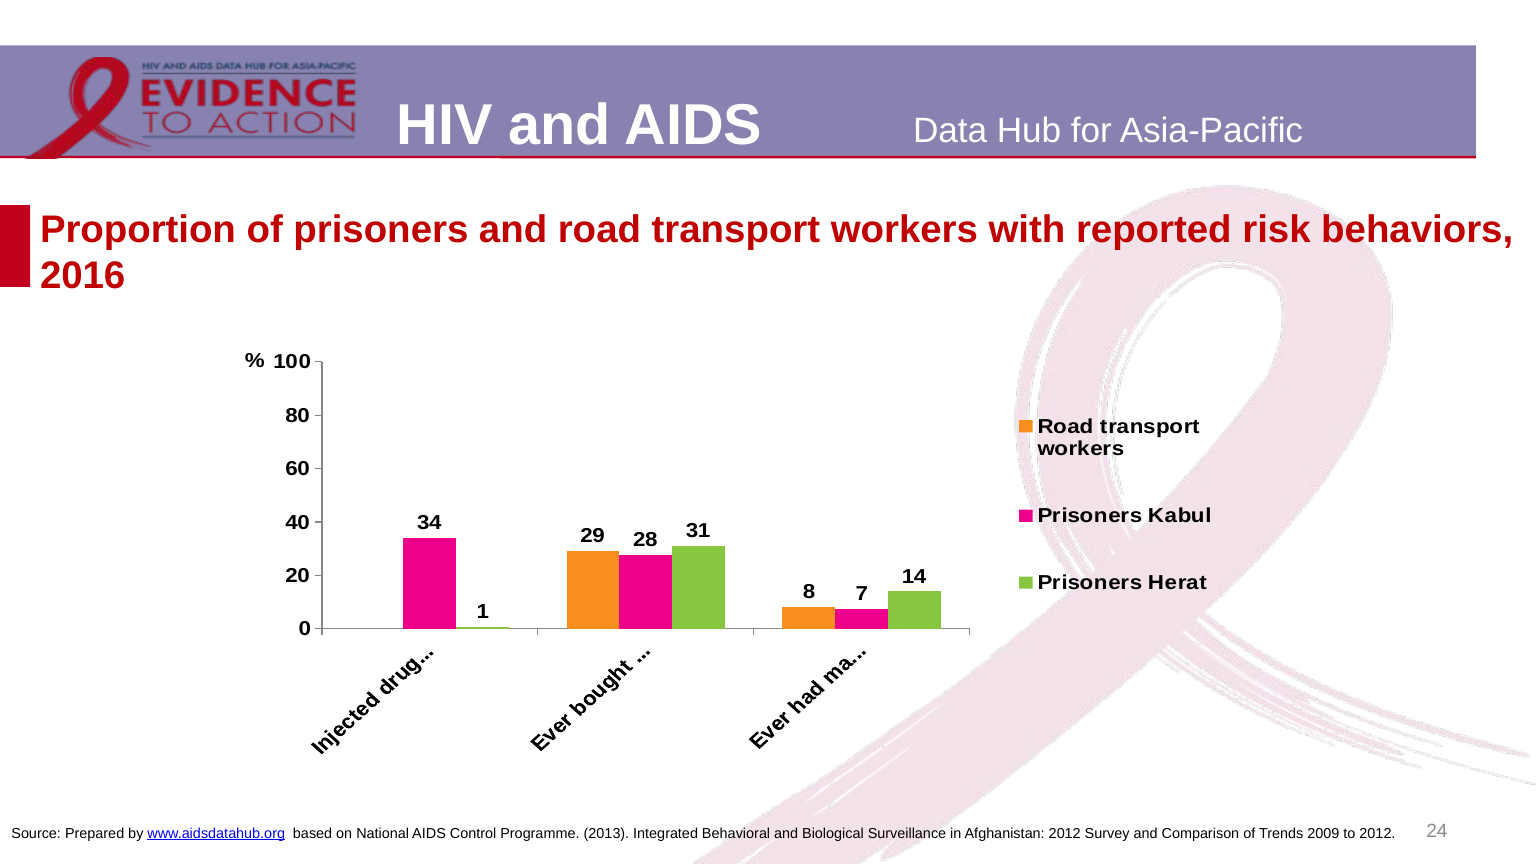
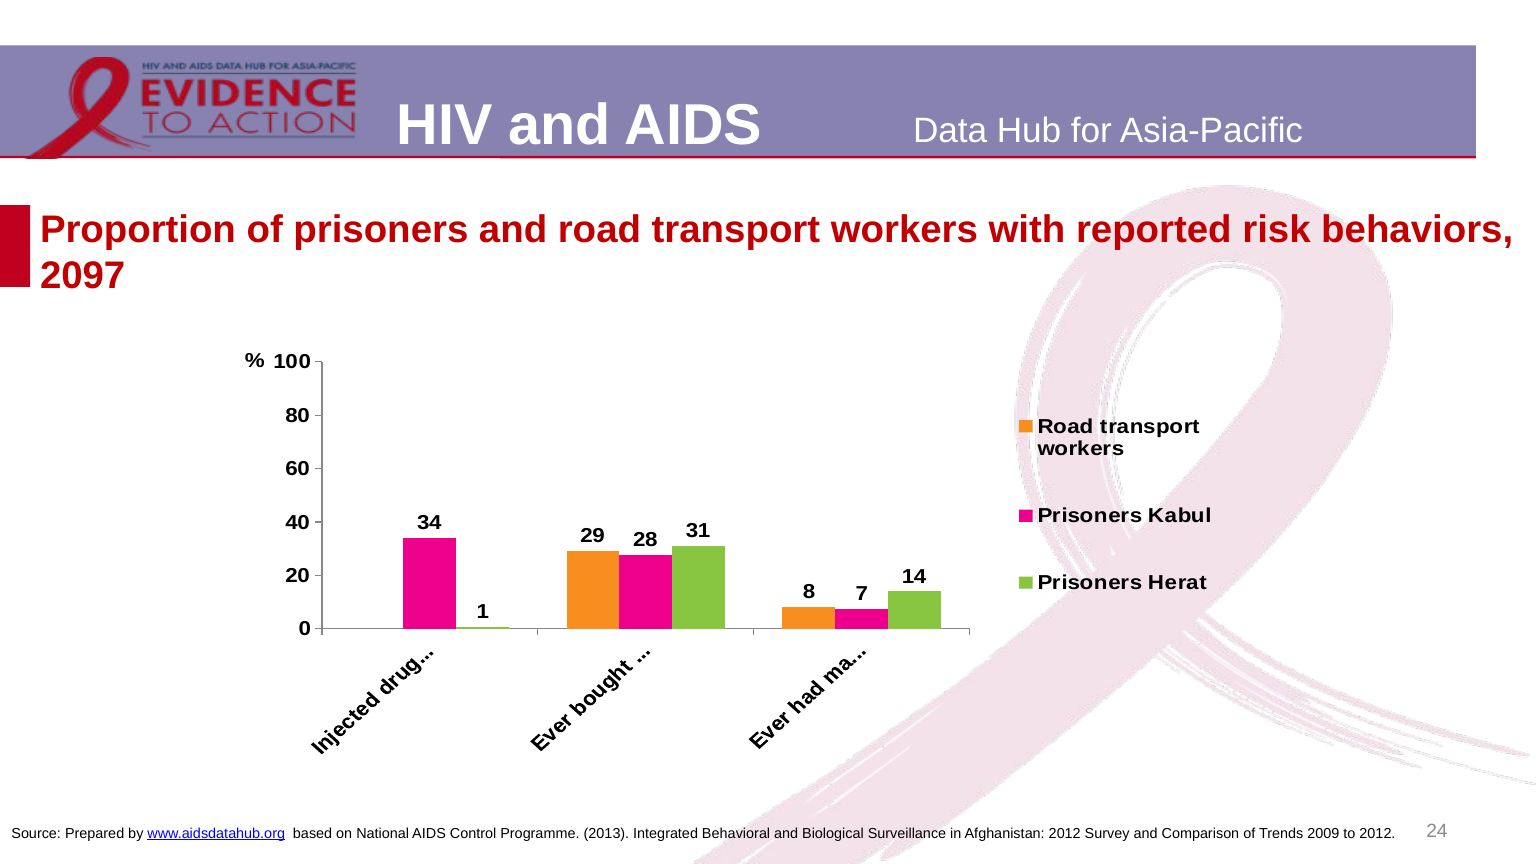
2016: 2016 -> 2097
